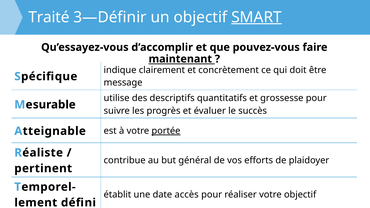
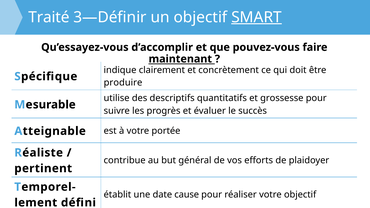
message: message -> produire
portée underline: present -> none
accès: accès -> cause
